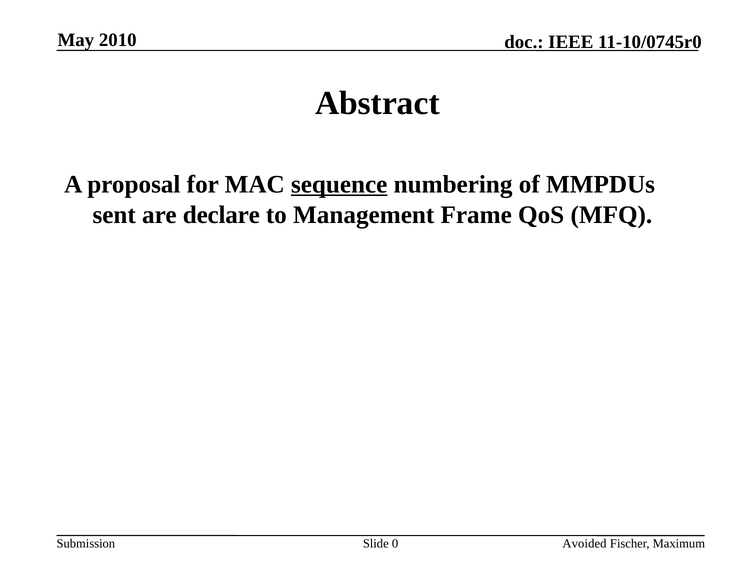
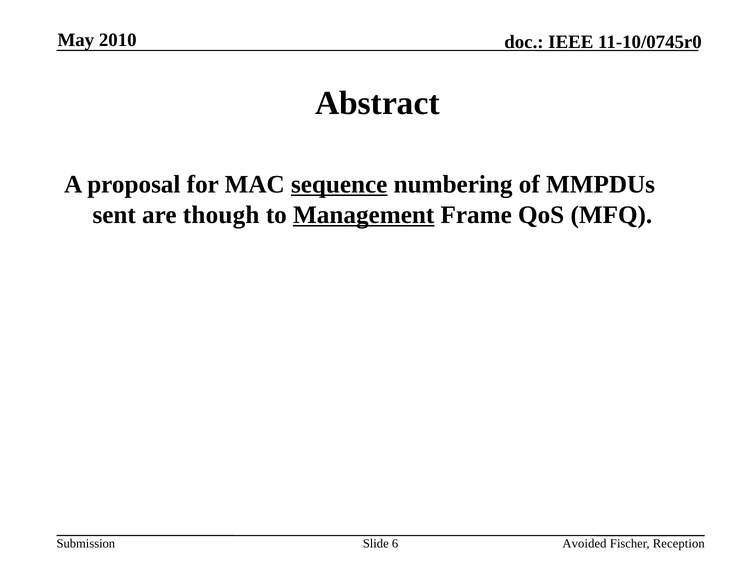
declare: declare -> though
Management underline: none -> present
0: 0 -> 6
Maximum: Maximum -> Reception
